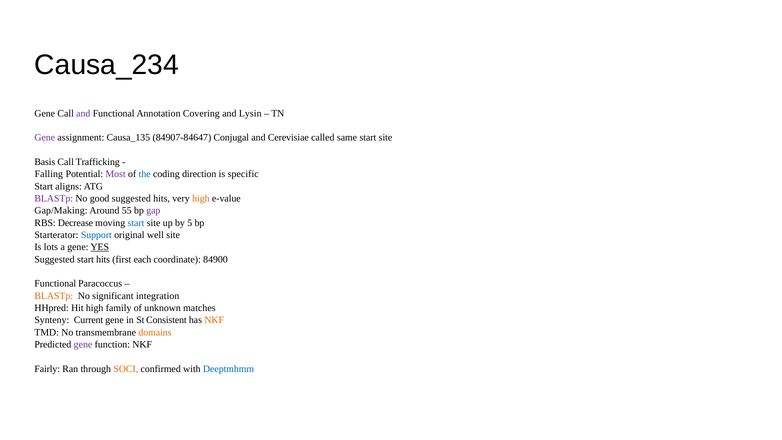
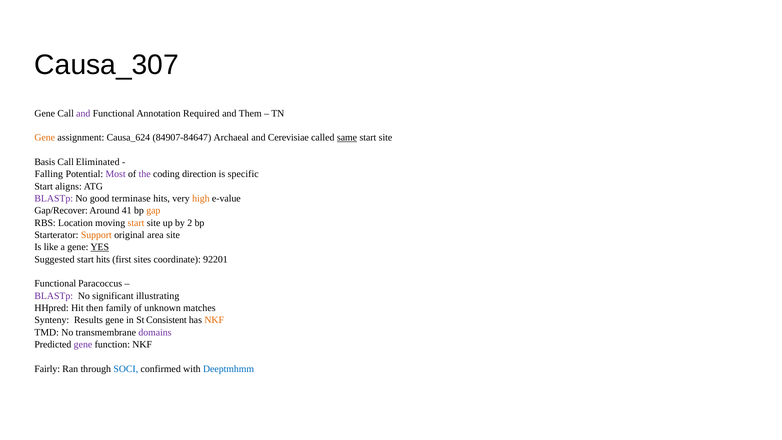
Causa_234: Causa_234 -> Causa_307
Covering: Covering -> Required
Lysin: Lysin -> Them
Gene at (45, 138) colour: purple -> orange
Causa_135: Causa_135 -> Causa_624
Conjugal: Conjugal -> Archaeal
same underline: none -> present
Trafficking: Trafficking -> Eliminated
the colour: blue -> purple
good suggested: suggested -> terminase
Gap/Making: Gap/Making -> Gap/Recover
55: 55 -> 41
gap colour: purple -> orange
Decrease: Decrease -> Location
start at (136, 223) colour: blue -> orange
5: 5 -> 2
Support colour: blue -> orange
well: well -> area
lots: lots -> like
each: each -> sites
84900: 84900 -> 92201
BLASTp at (54, 296) colour: orange -> purple
integration: integration -> illustrating
Hit high: high -> then
Current: Current -> Results
domains colour: orange -> purple
SOCI colour: orange -> blue
